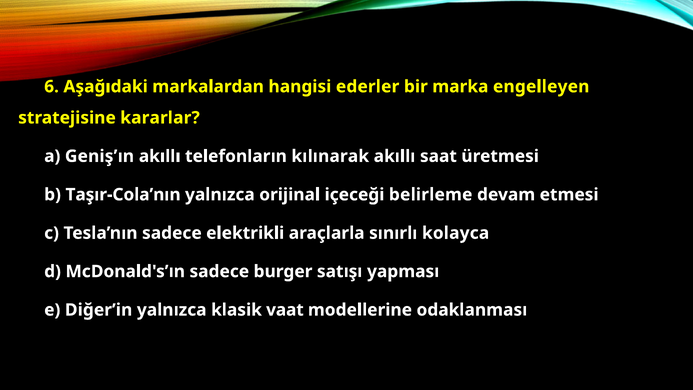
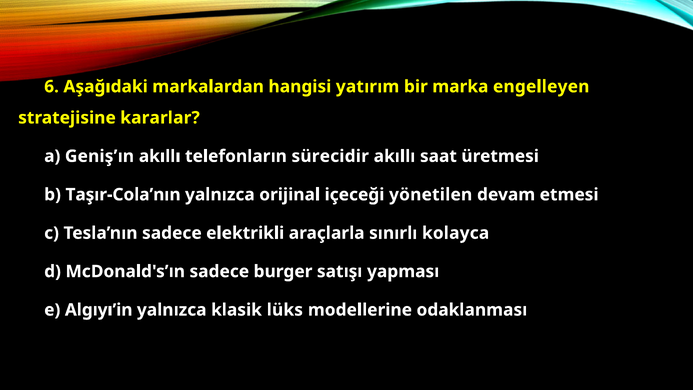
ederler: ederler -> yatırım
kılınarak: kılınarak -> sürecidir
belirleme: belirleme -> yönetilen
Diğer’in: Diğer’in -> Algıyı’in
vaat: vaat -> lüks
